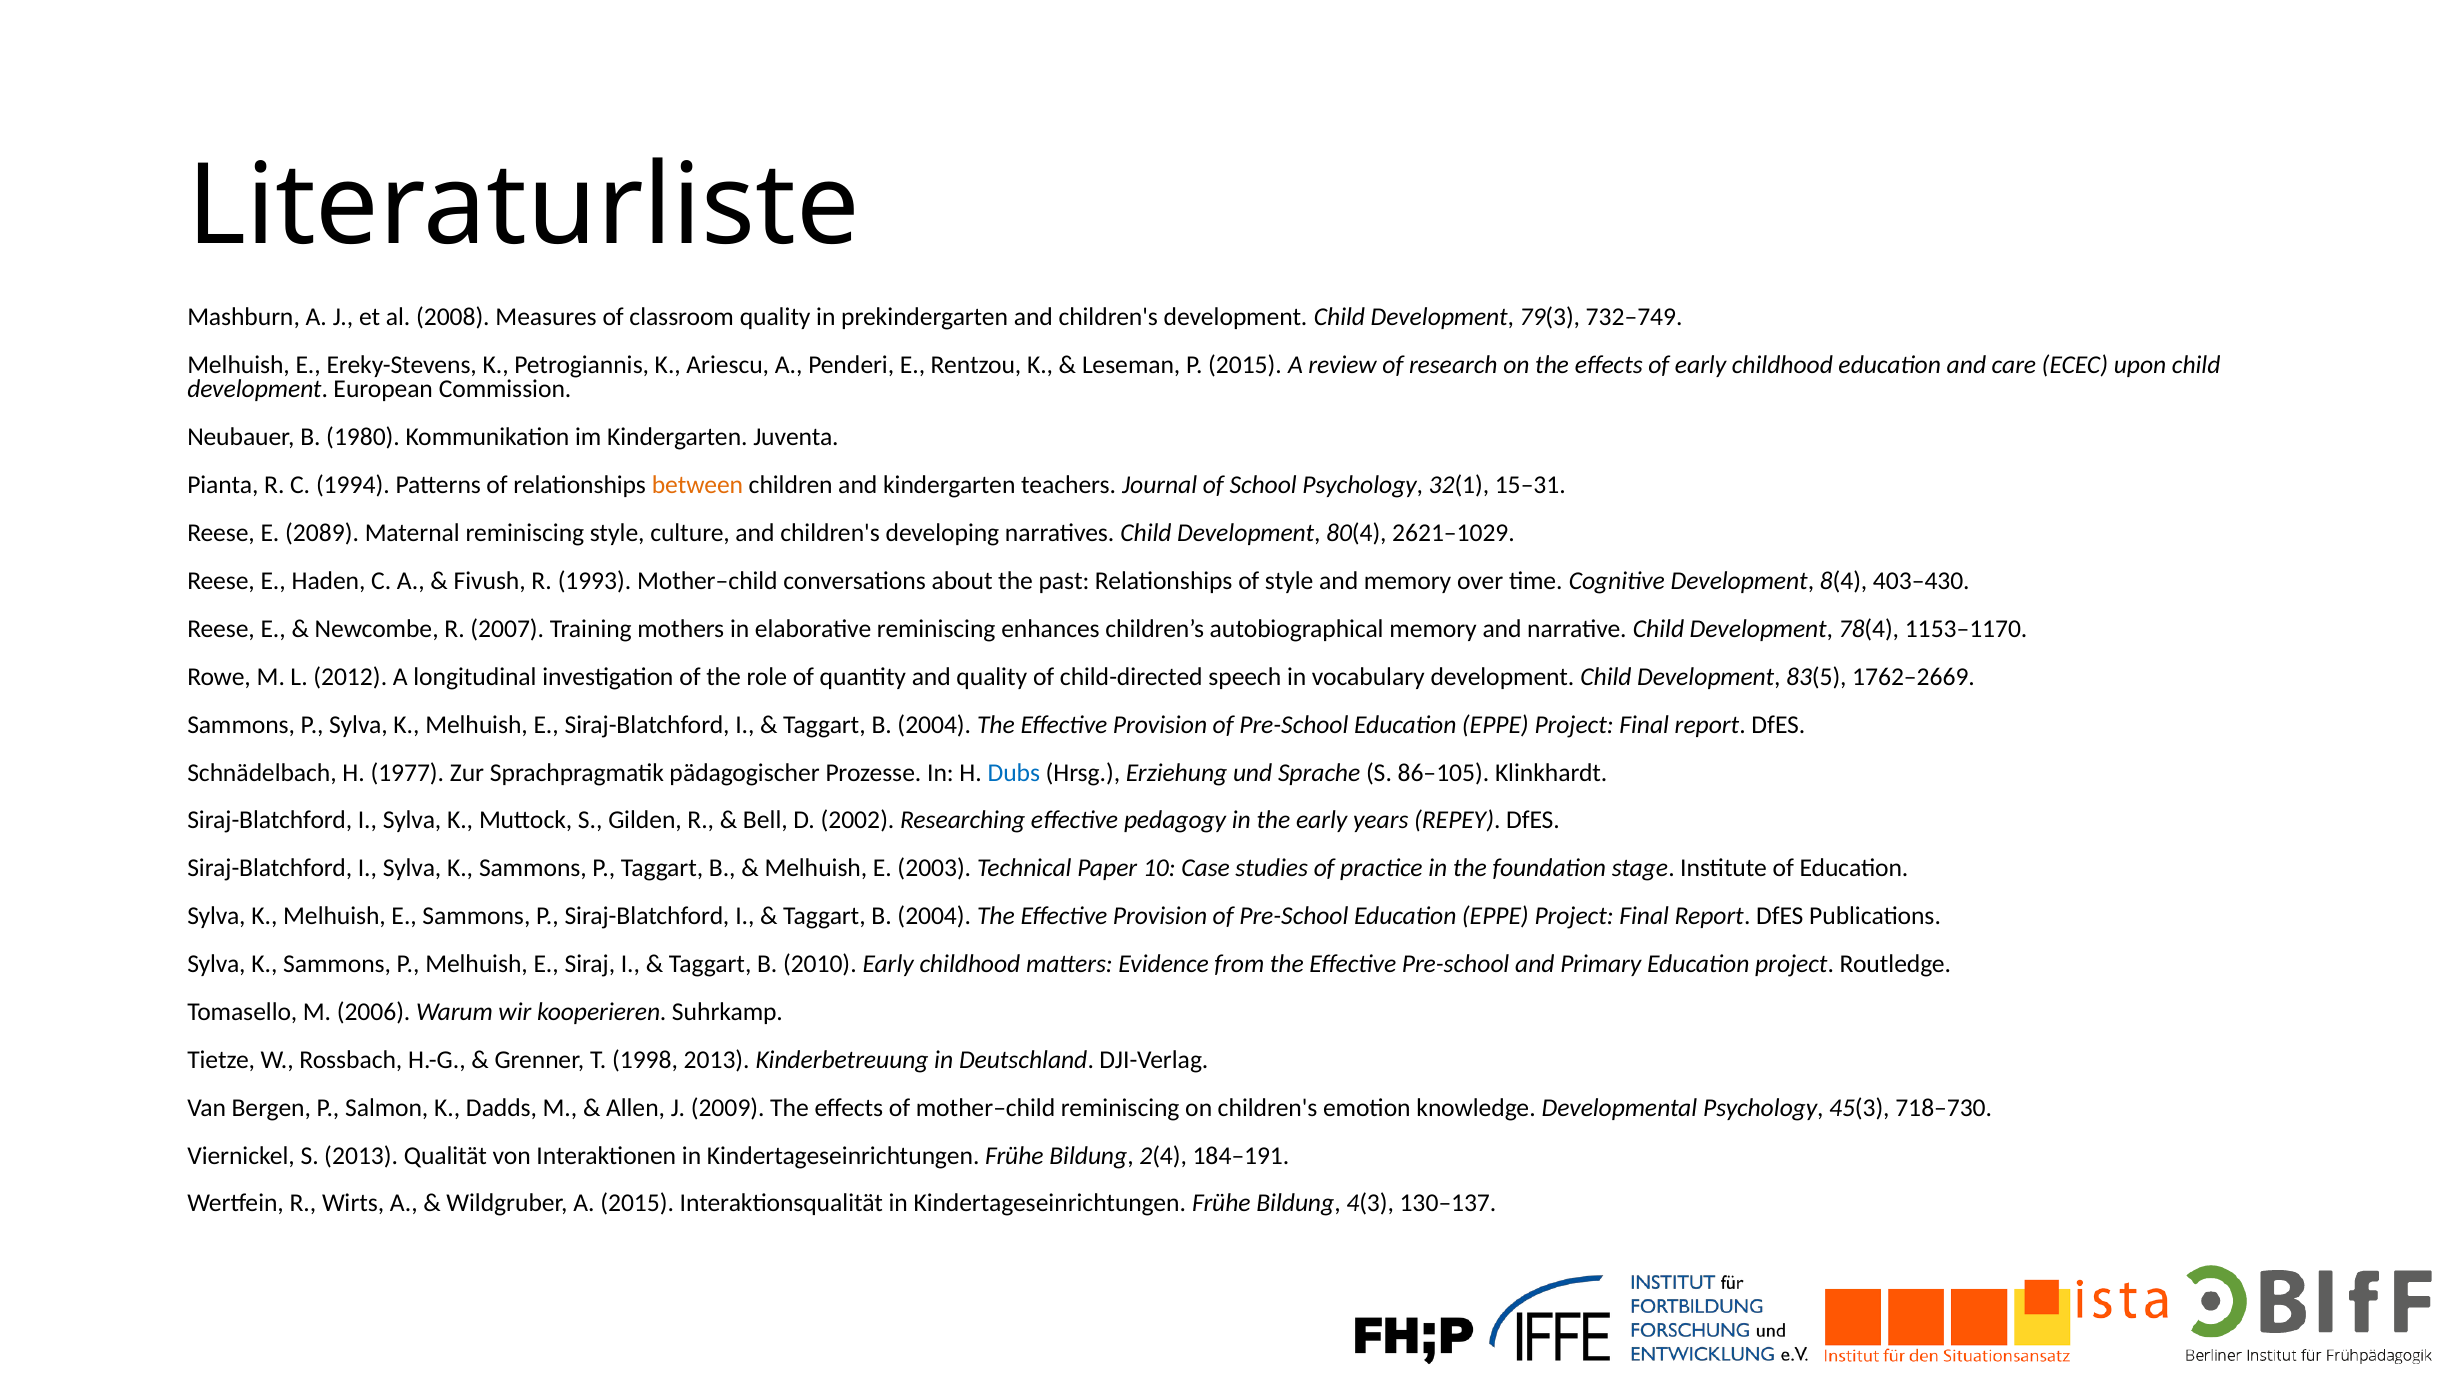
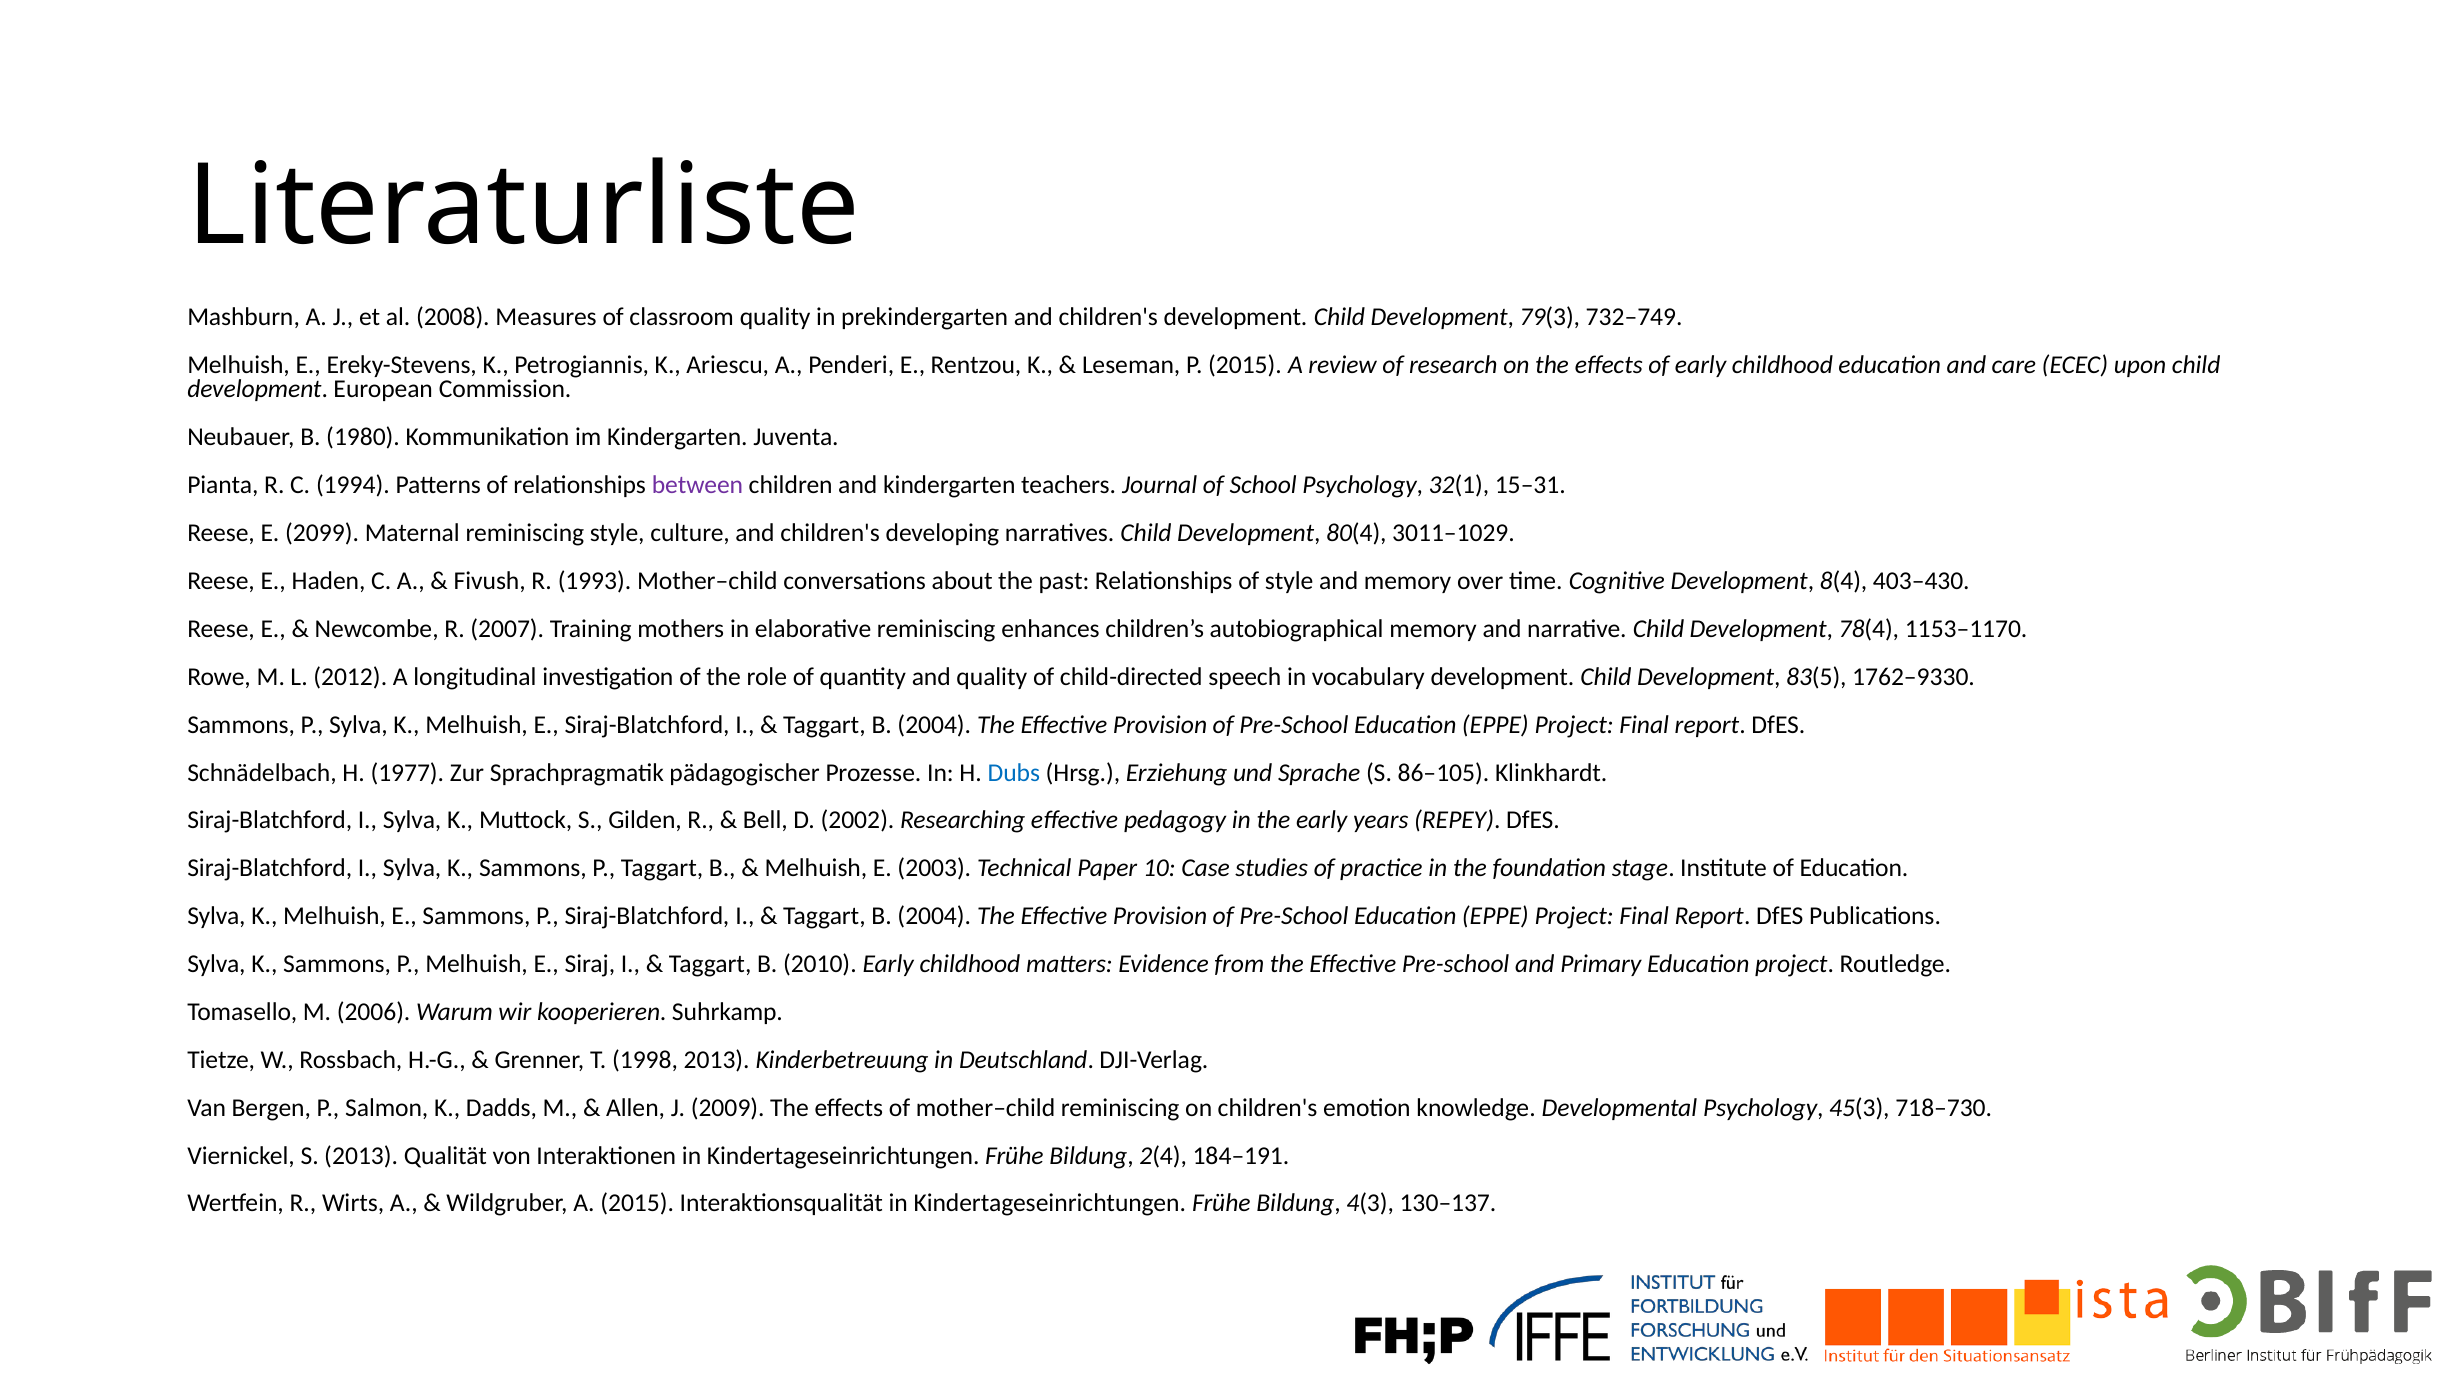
between colour: orange -> purple
2089: 2089 -> 2099
2621–1029: 2621–1029 -> 3011–1029
1762–2669: 1762–2669 -> 1762–9330
